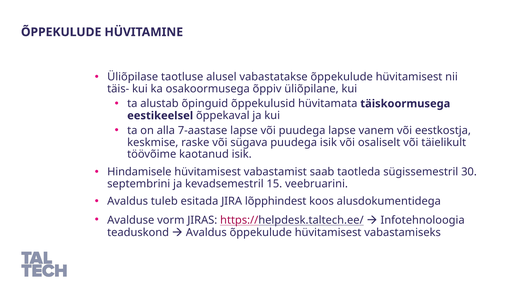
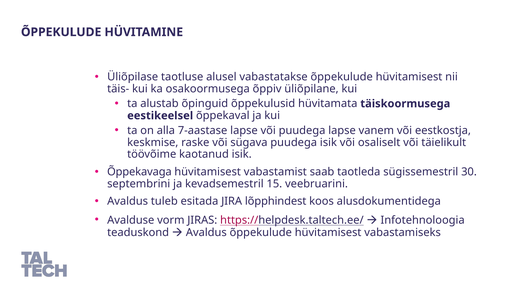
Hindamisele: Hindamisele -> Õppekavaga
